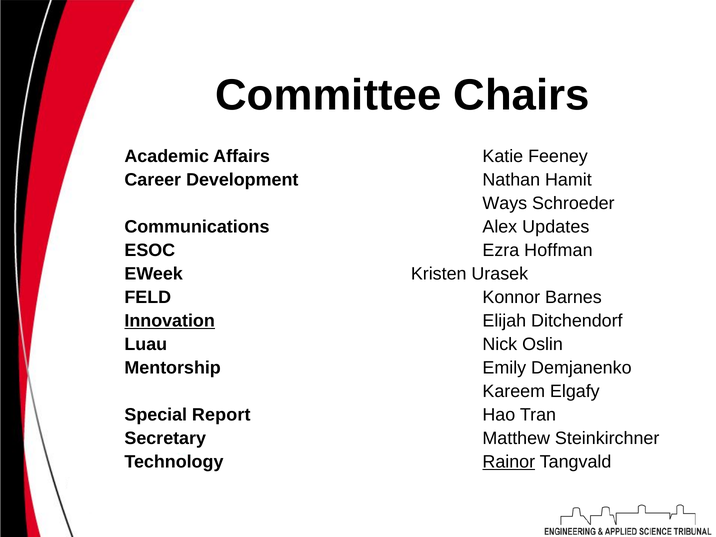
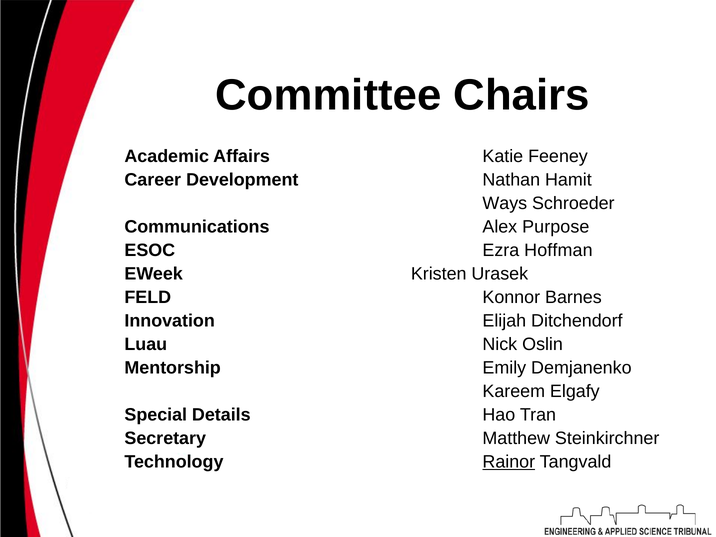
Updates: Updates -> Purpose
Innovation underline: present -> none
Report: Report -> Details
